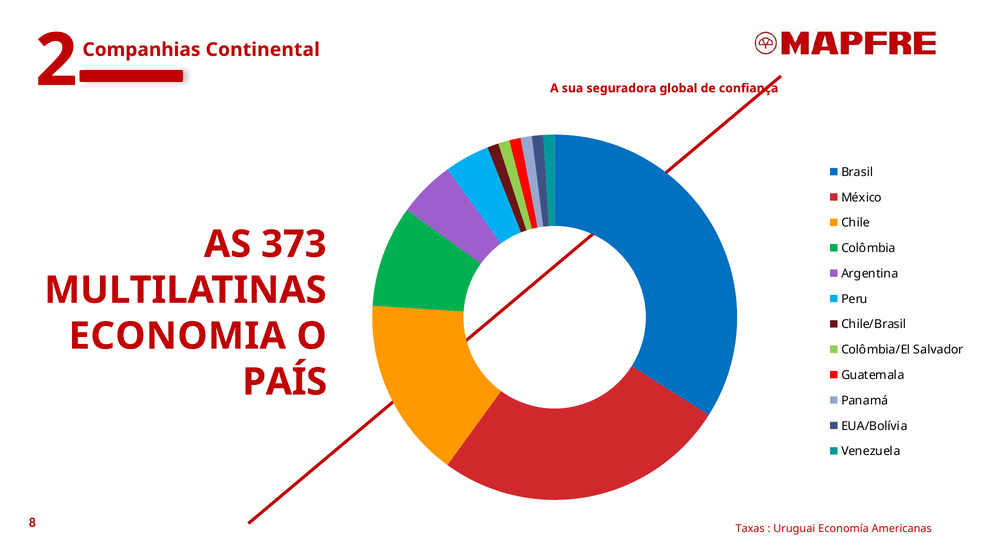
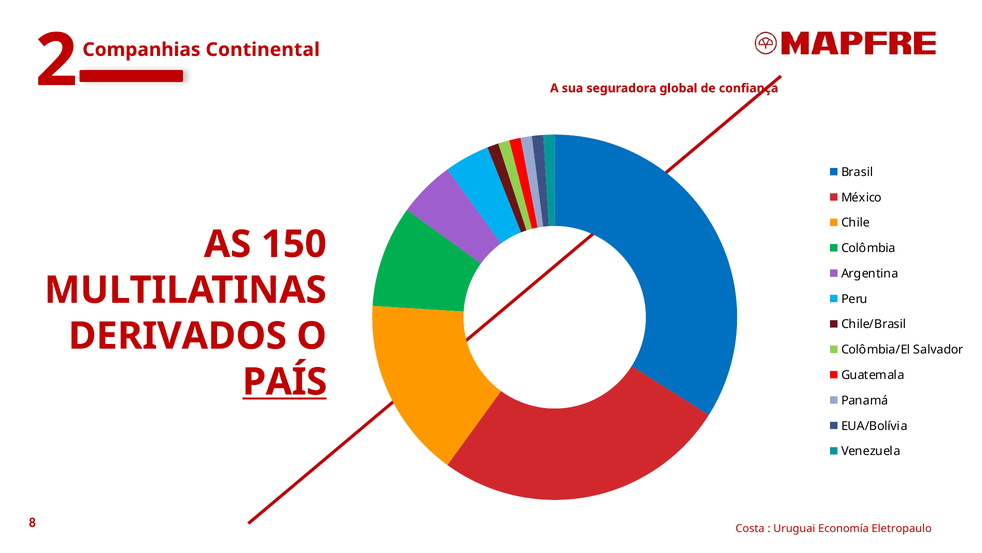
373: 373 -> 150
ECONOMIA: ECONOMIA -> DERIVADOS
PAÍS underline: none -> present
Taxas: Taxas -> Costa
Americanas: Americanas -> Eletropaulo
